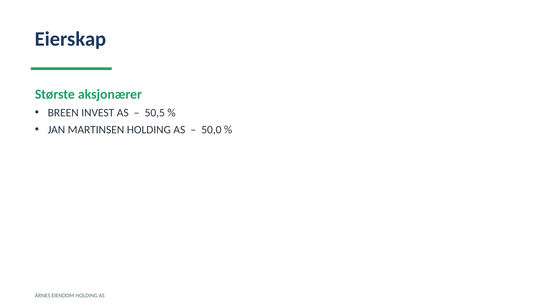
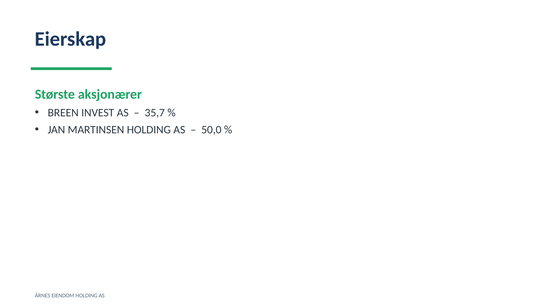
50,5: 50,5 -> 35,7
